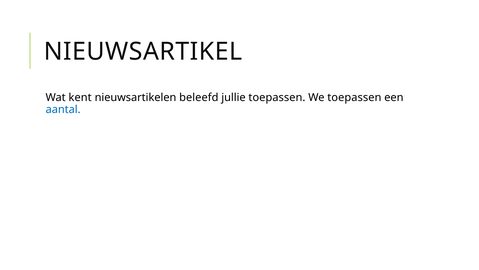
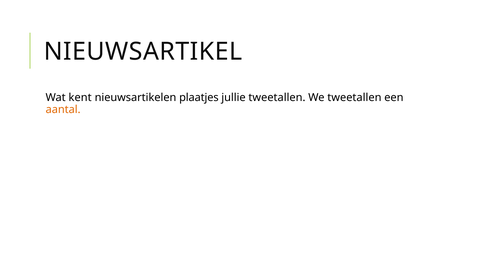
beleefd: beleefd -> plaatjes
jullie toepassen: toepassen -> tweetallen
We toepassen: toepassen -> tweetallen
aantal colour: blue -> orange
